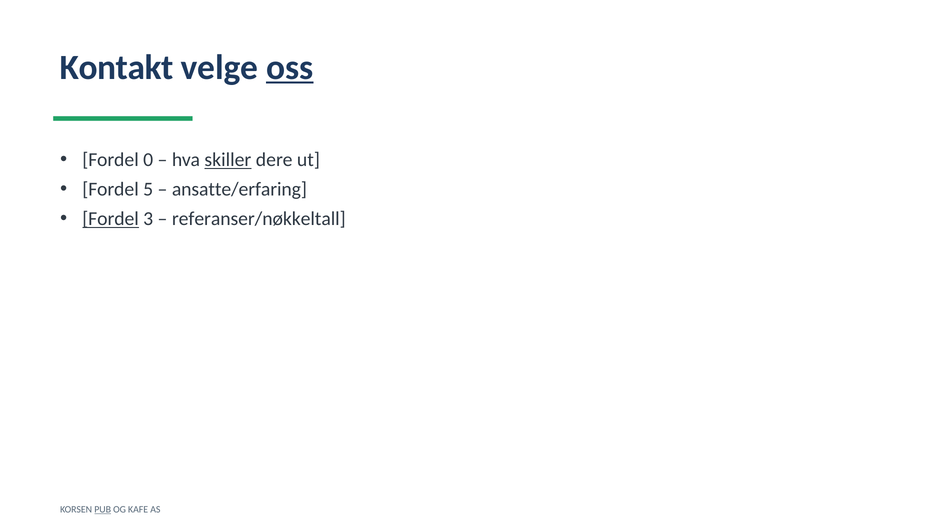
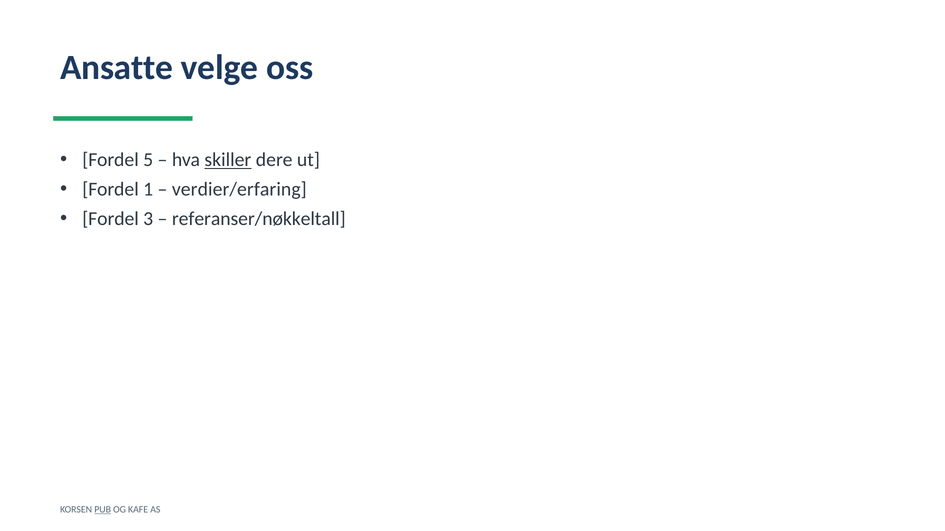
Kontakt: Kontakt -> Ansatte
oss underline: present -> none
0: 0 -> 5
5: 5 -> 1
ansatte/erfaring: ansatte/erfaring -> verdier/erfaring
Fordel at (111, 219) underline: present -> none
